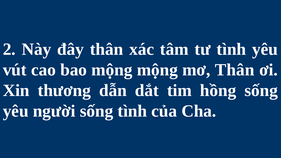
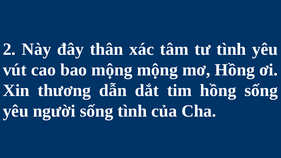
mơ Thân: Thân -> Hồng
